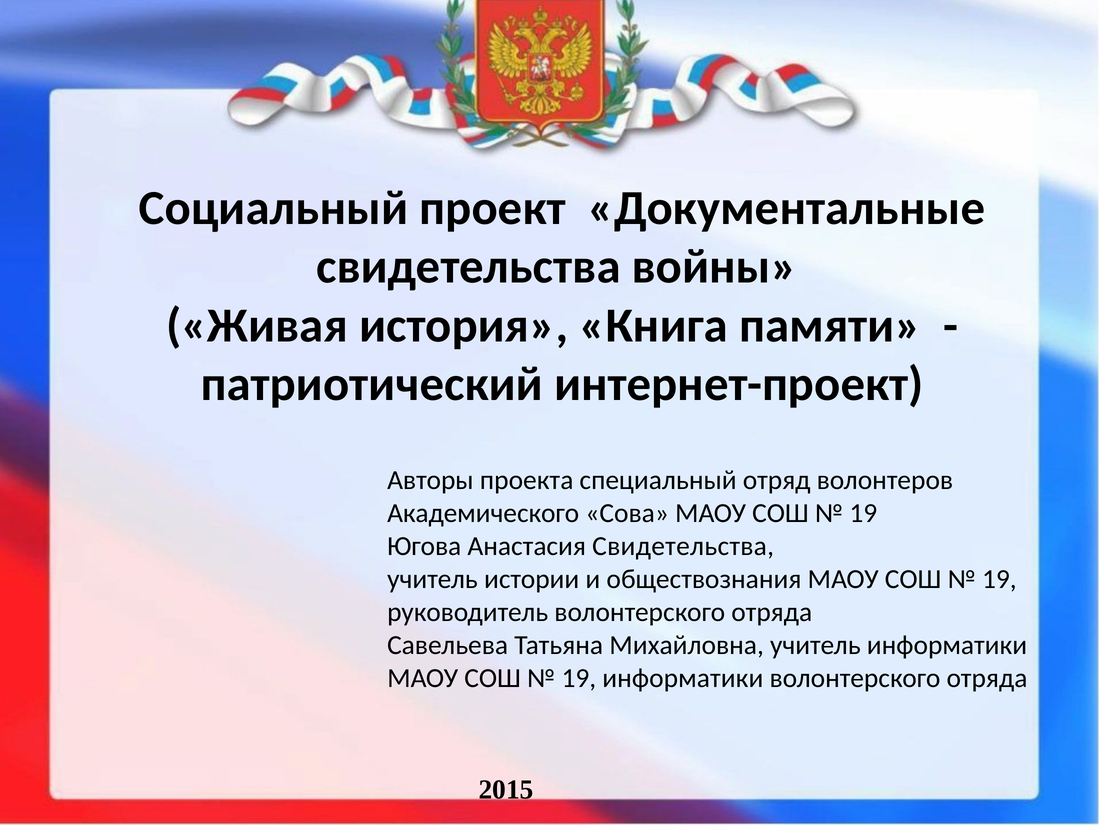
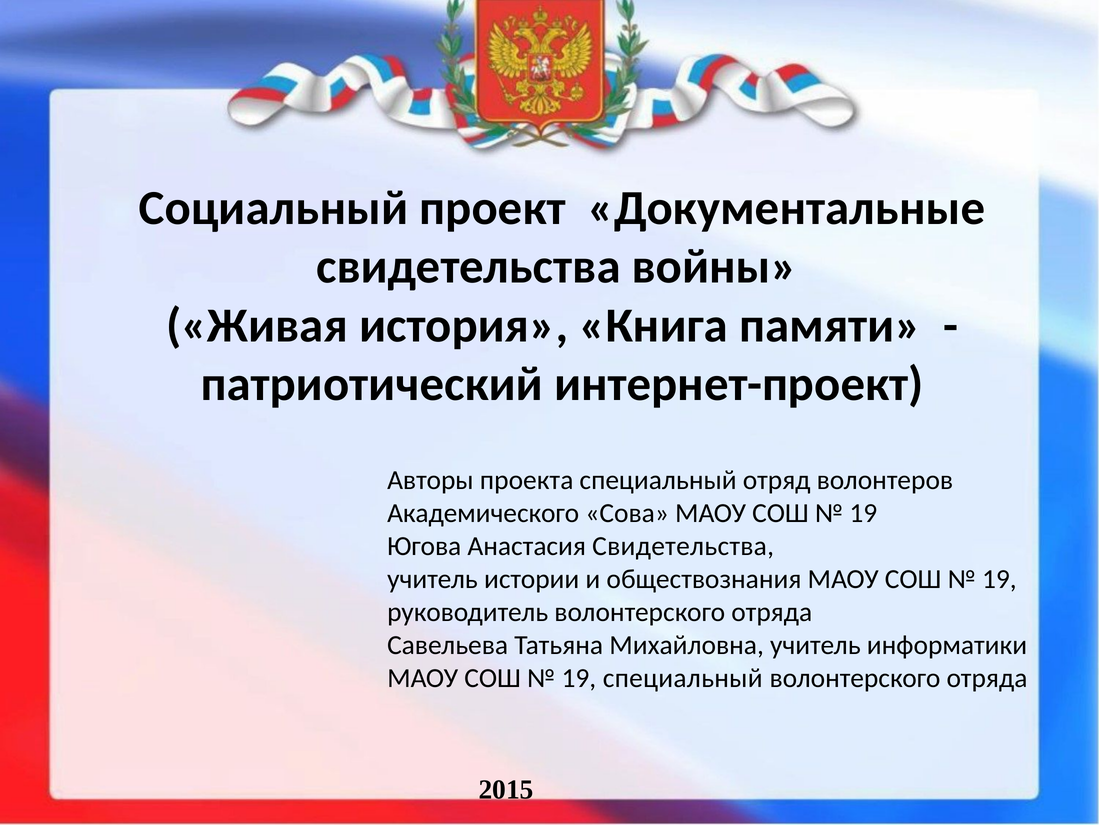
19 информатики: информатики -> специальный
